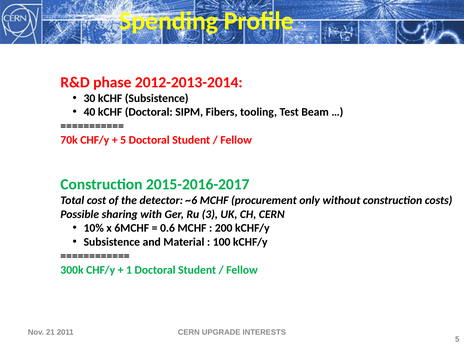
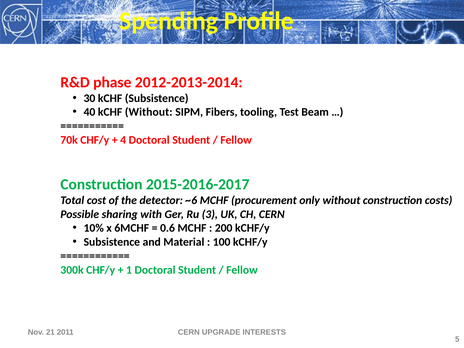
kCHF Doctoral: Doctoral -> Without
5 at (123, 140): 5 -> 4
